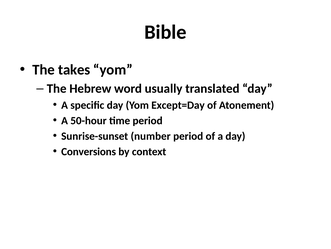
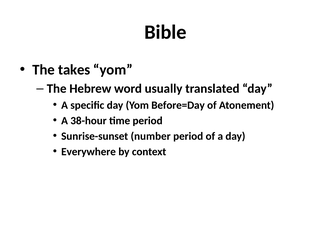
Except=Day: Except=Day -> Before=Day
50-hour: 50-hour -> 38-hour
Conversions: Conversions -> Everywhere
